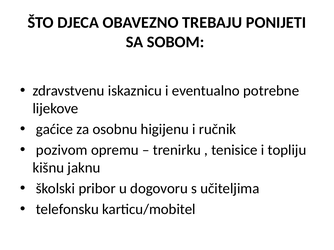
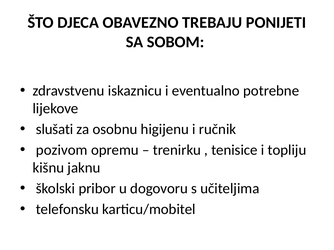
gaćice: gaćice -> slušati
